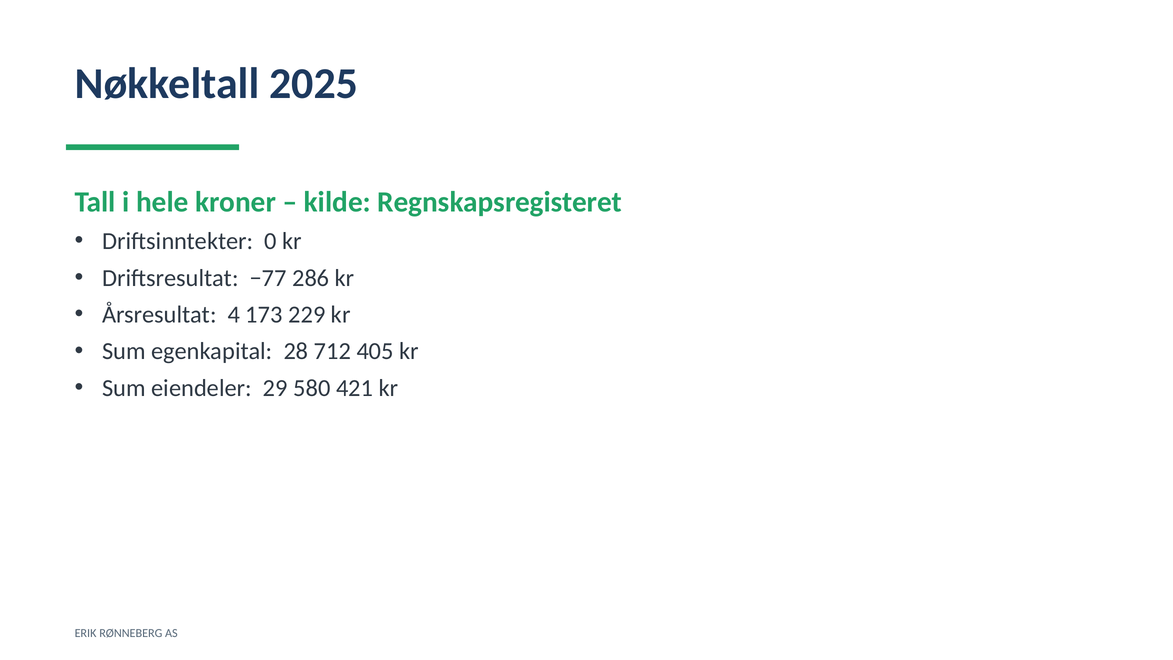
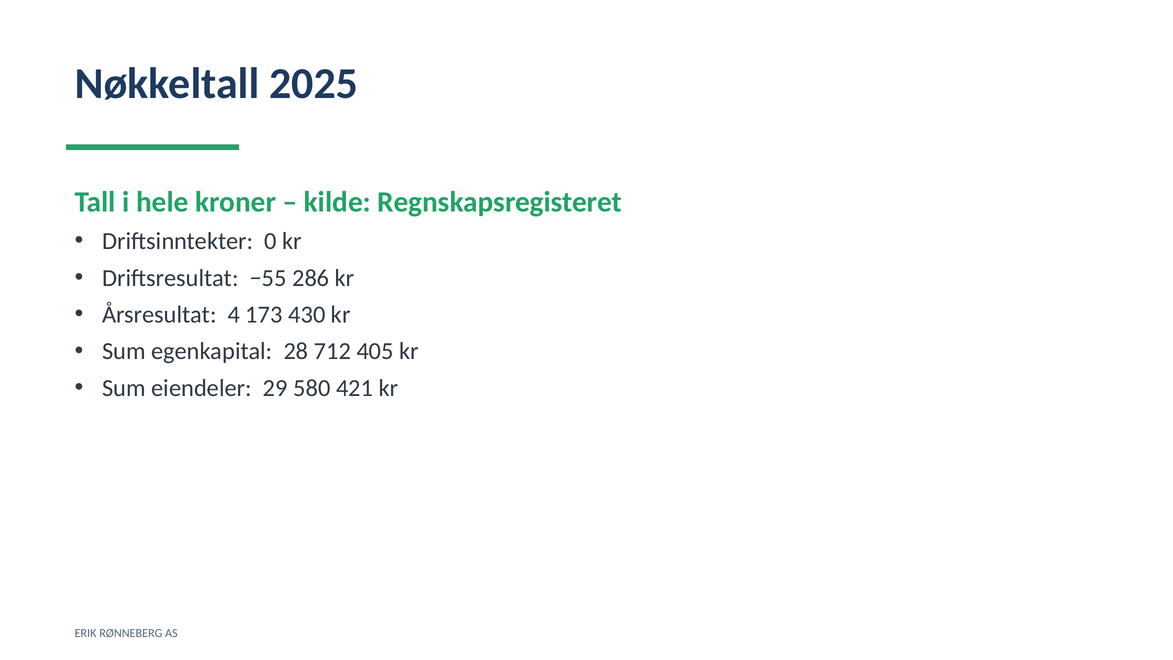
−77: −77 -> −55
229: 229 -> 430
